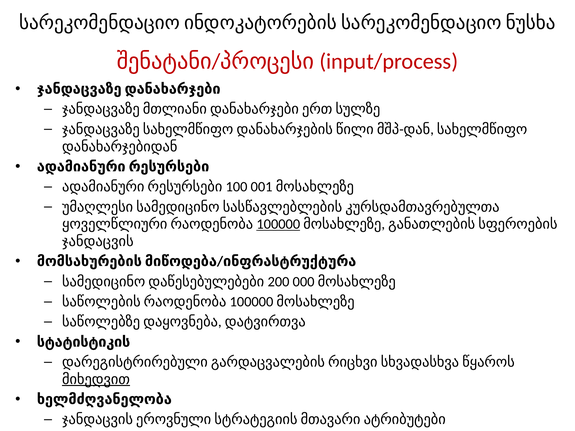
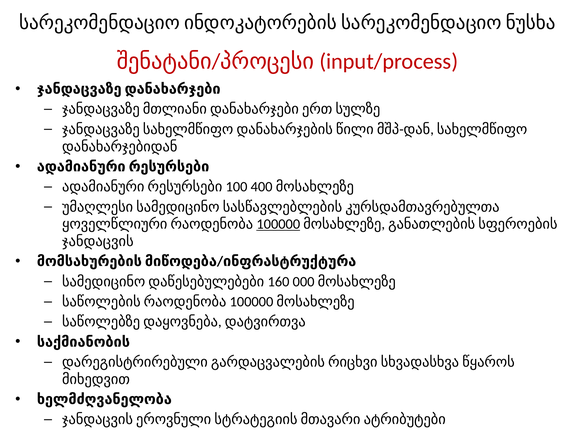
001: 001 -> 400
200: 200 -> 160
სტატისტიკის: სტატისტიკის -> საქმიანობის
მიხედვით underline: present -> none
